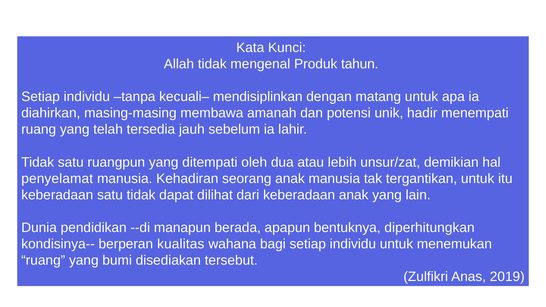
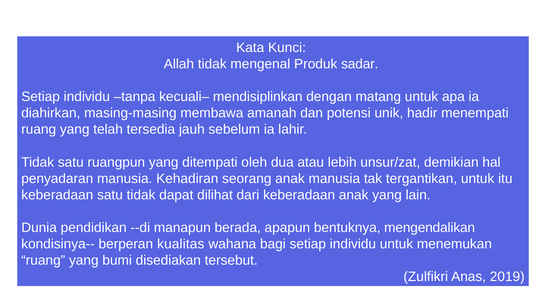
tahun: tahun -> sadar
penyelamat: penyelamat -> penyadaran
diperhitungkan: diperhitungkan -> mengendalikan
